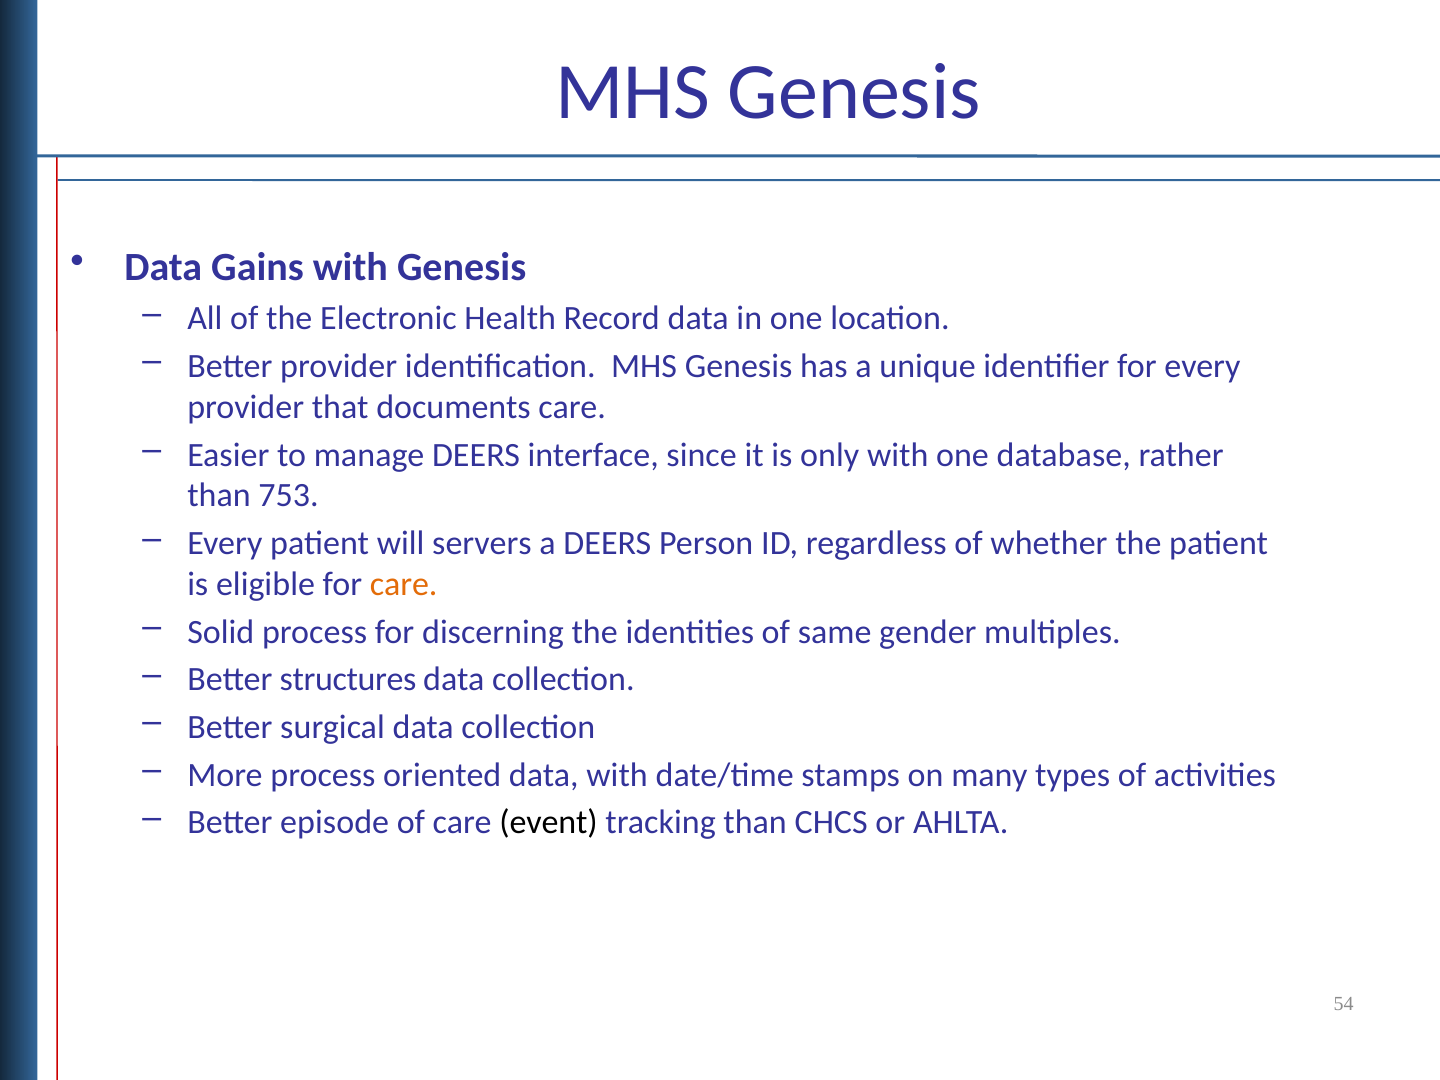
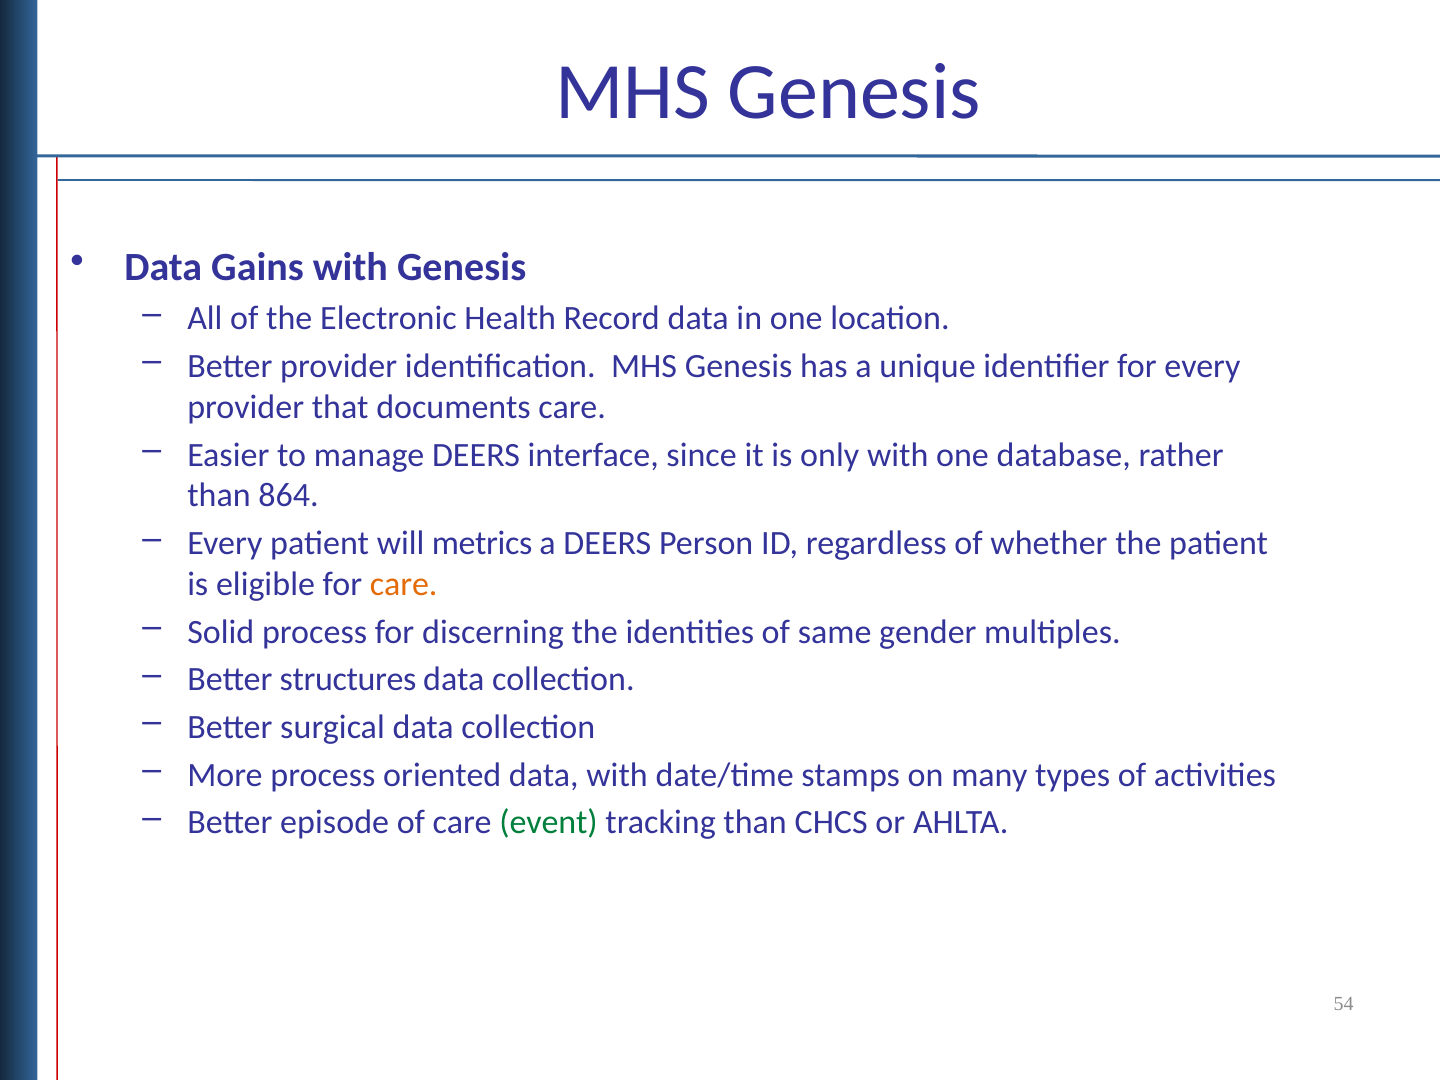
753: 753 -> 864
servers: servers -> metrics
event colour: black -> green
